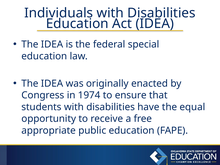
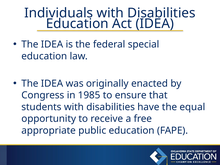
1974: 1974 -> 1985
